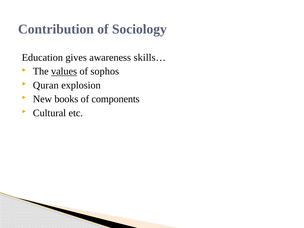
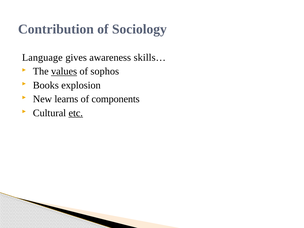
Education: Education -> Language
Quran: Quran -> Books
books: books -> learns
etc underline: none -> present
